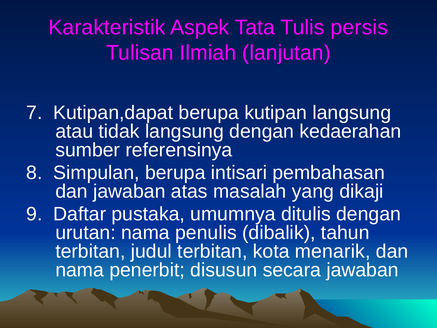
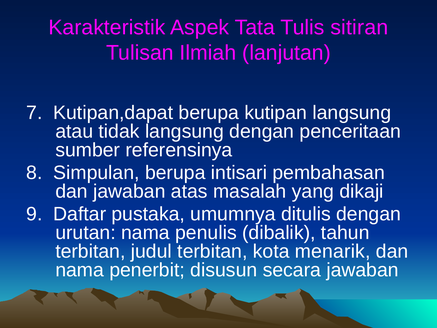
persis: persis -> sitiran
kedaerahan: kedaerahan -> penceritaan
